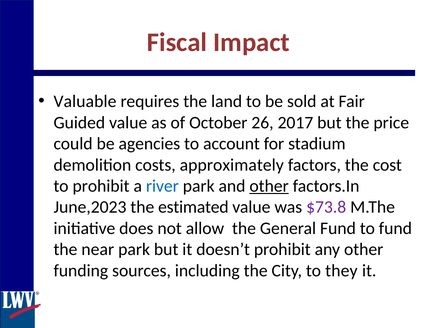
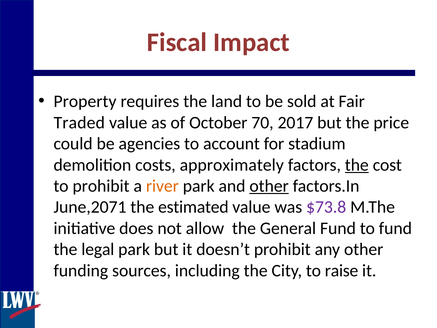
Valuable: Valuable -> Property
Guided: Guided -> Traded
26: 26 -> 70
the at (357, 165) underline: none -> present
river colour: blue -> orange
June,2023: June,2023 -> June,2071
near: near -> legal
they: they -> raise
